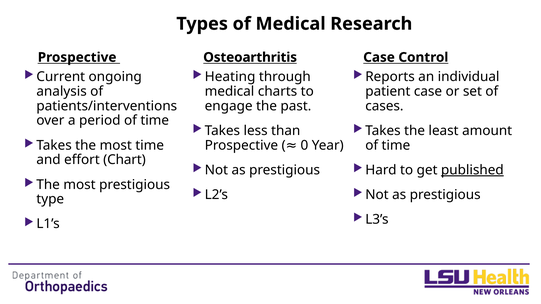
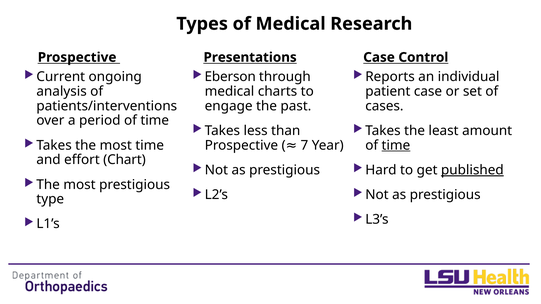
Osteoarthritis: Osteoarthritis -> Presentations
Heating: Heating -> Eberson
0: 0 -> 7
time at (396, 145) underline: none -> present
